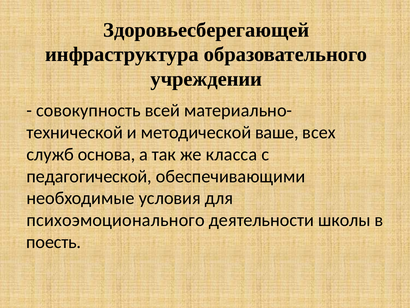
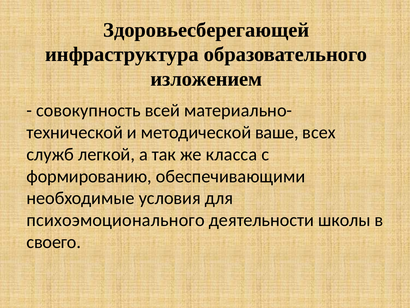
учреждении: учреждении -> изложением
основа: основа -> легкой
педагогической: педагогической -> формированию
поесть: поесть -> своего
